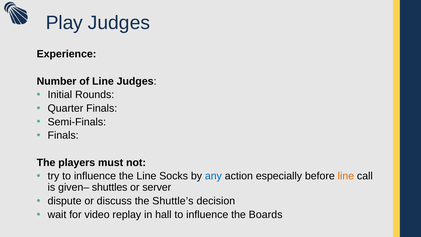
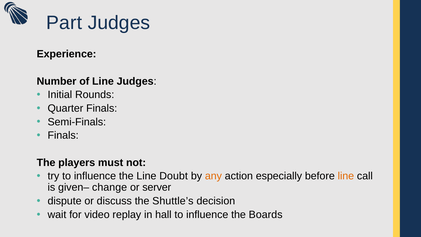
Play: Play -> Part
Socks: Socks -> Doubt
any colour: blue -> orange
shuttles: shuttles -> change
